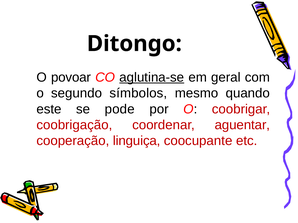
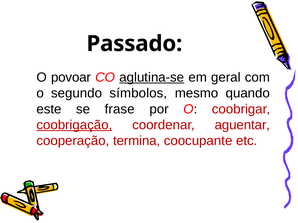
Ditongo: Ditongo -> Passado
pode: pode -> frase
coobrigação underline: none -> present
linguiça: linguiça -> termina
